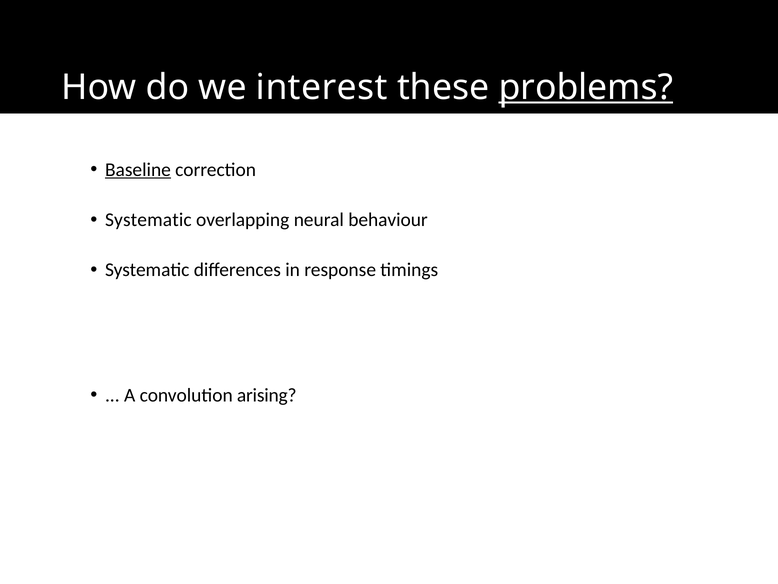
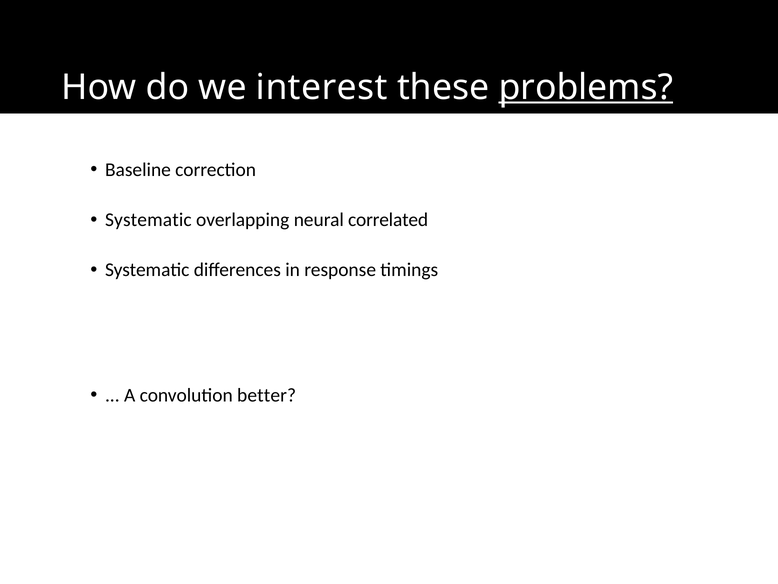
Baseline underline: present -> none
behaviour: behaviour -> correlated
arising: arising -> better
